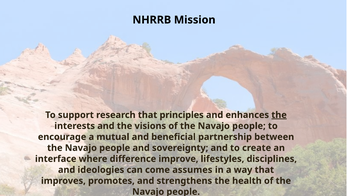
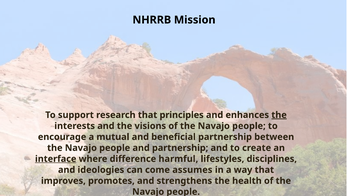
and sovereignty: sovereignty -> partnership
interface underline: none -> present
improve: improve -> harmful
